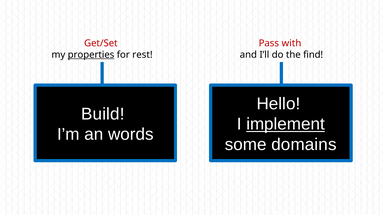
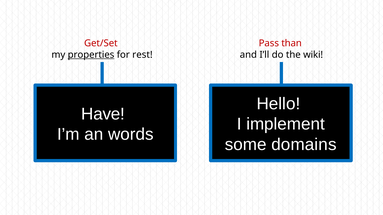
with: with -> than
find: find -> wiki
Build: Build -> Have
implement underline: present -> none
